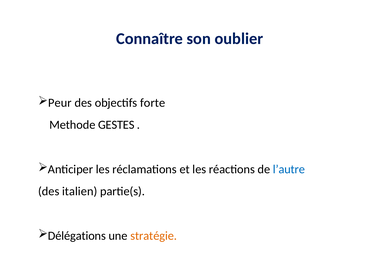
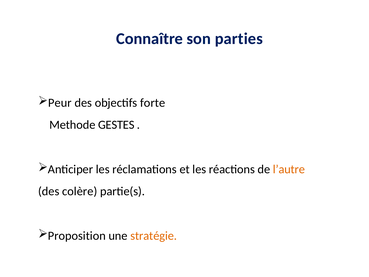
oublier: oublier -> parties
l’autre colour: blue -> orange
italien: italien -> colère
Délégations: Délégations -> Proposition
